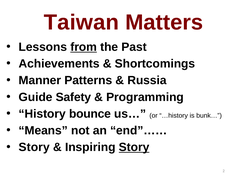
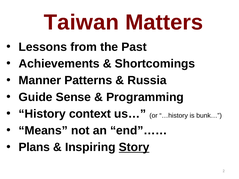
from underline: present -> none
Safety: Safety -> Sense
bounce: bounce -> context
Story at (34, 147): Story -> Plans
